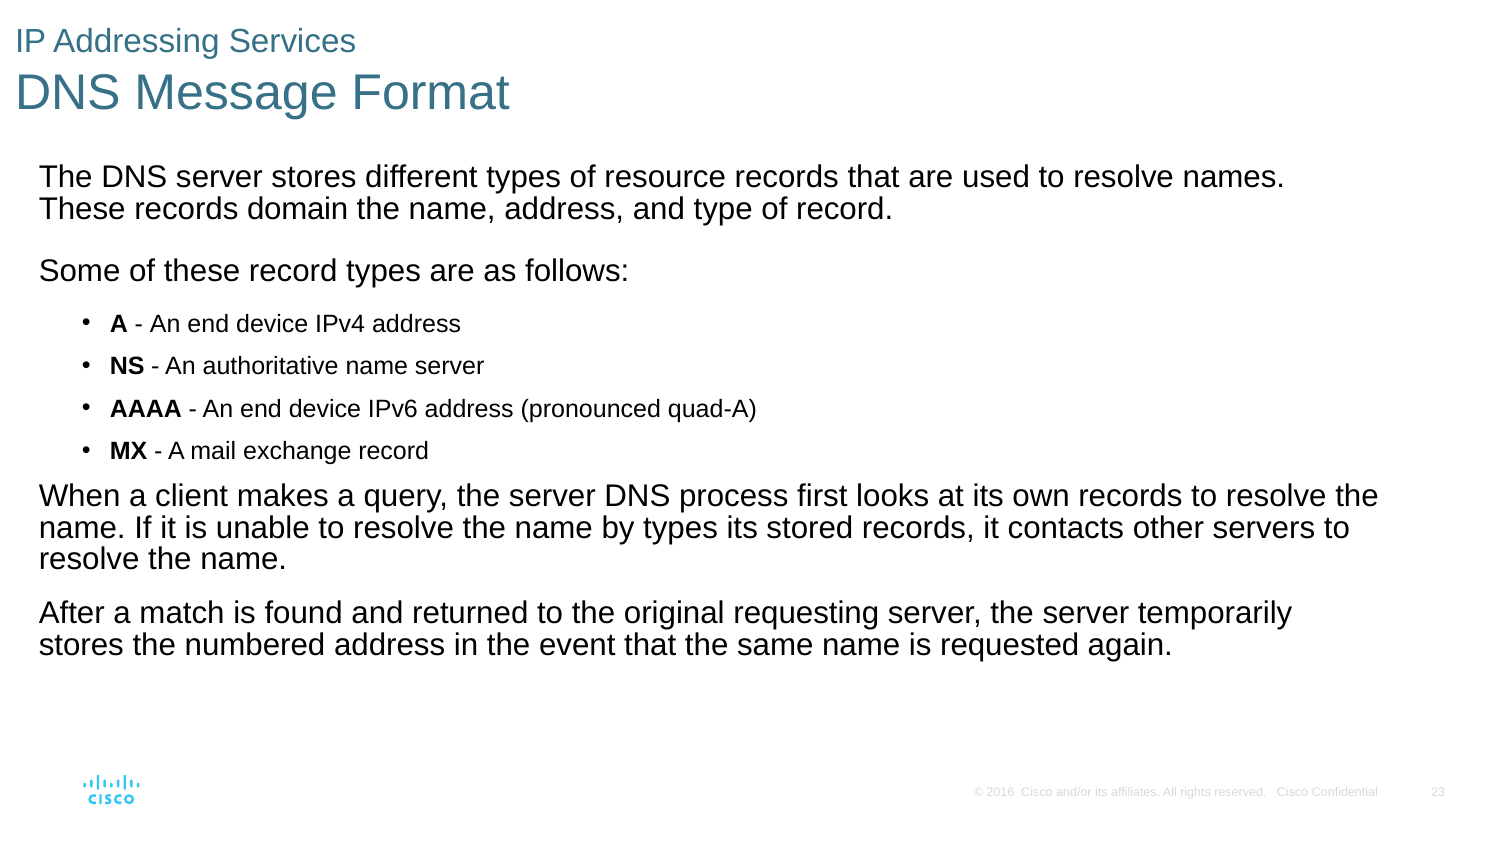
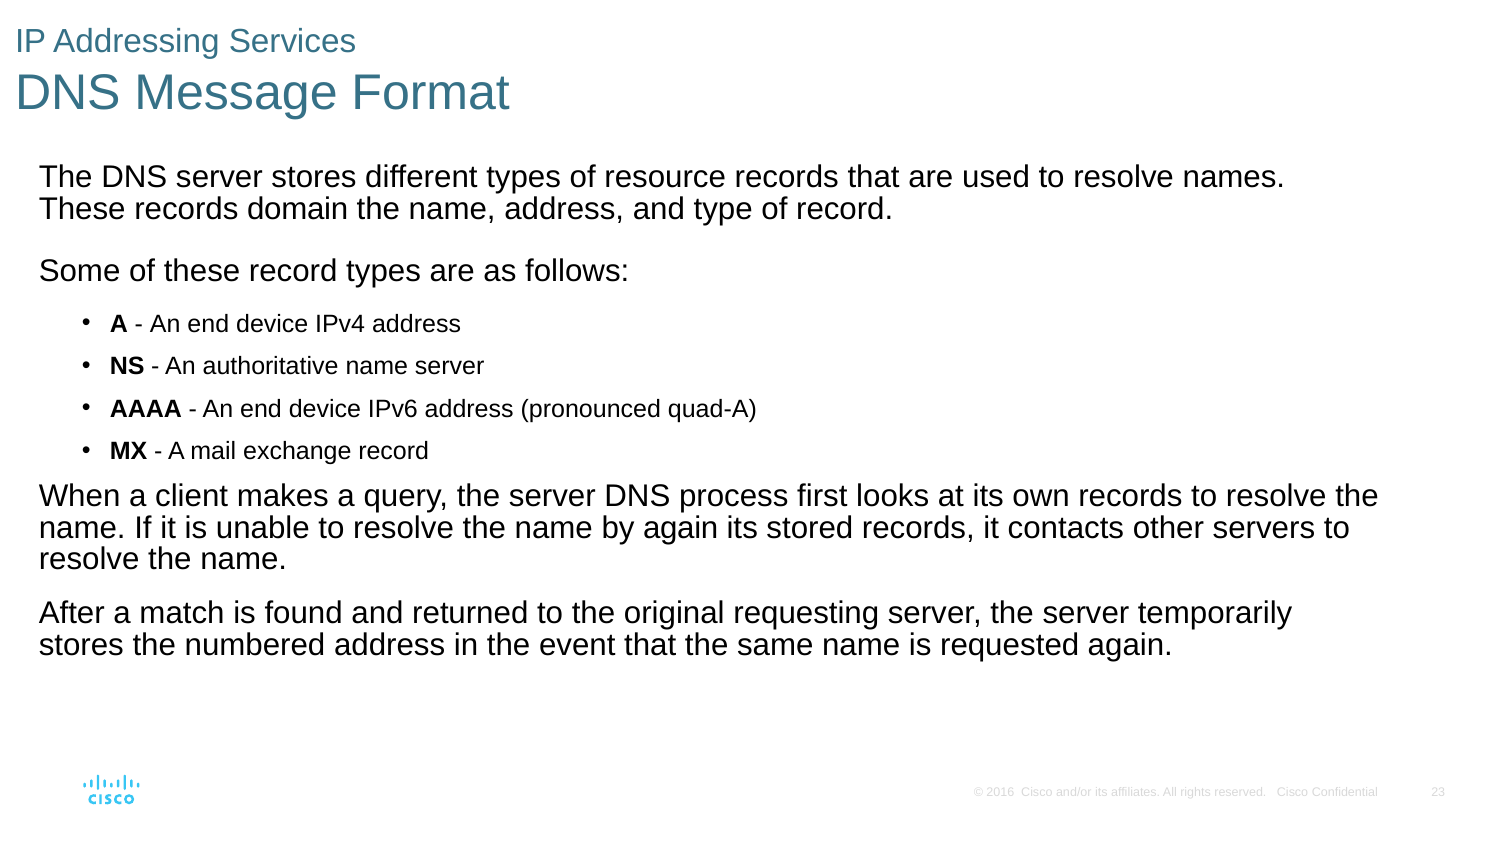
by types: types -> again
